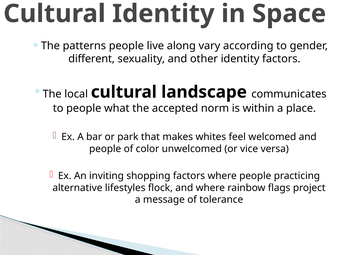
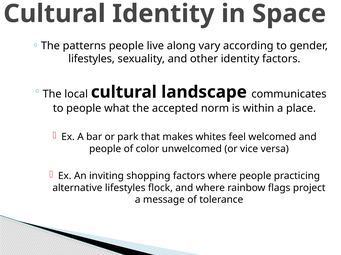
different at (92, 59): different -> lifestyles
